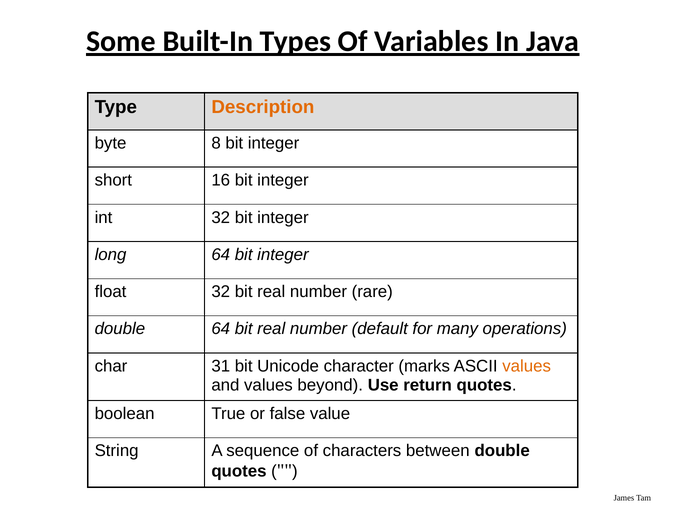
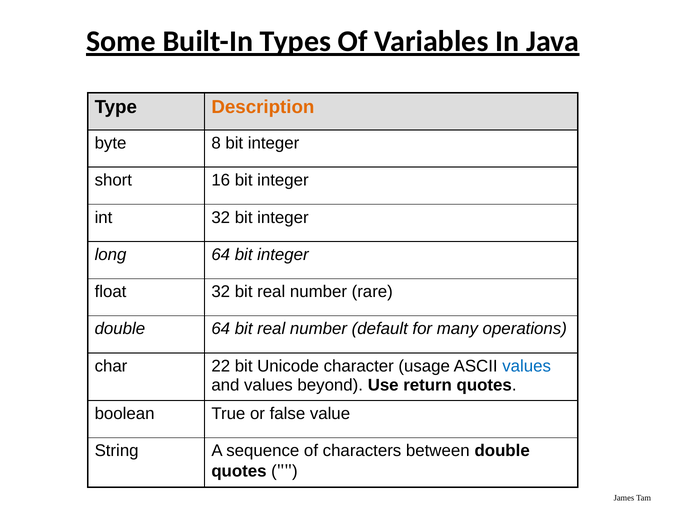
31: 31 -> 22
marks: marks -> usage
values at (527, 366) colour: orange -> blue
